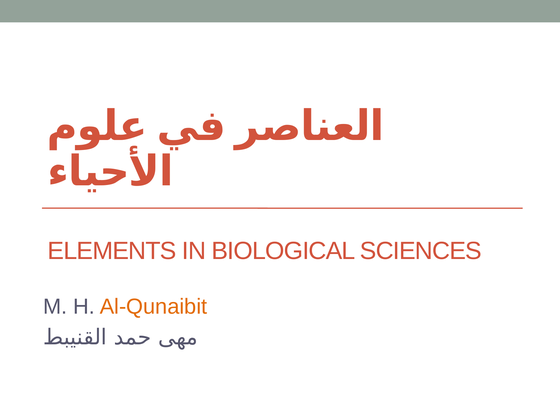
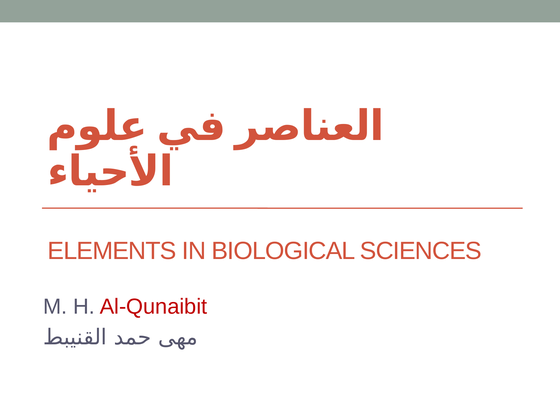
Al-Qunaibit colour: orange -> red
